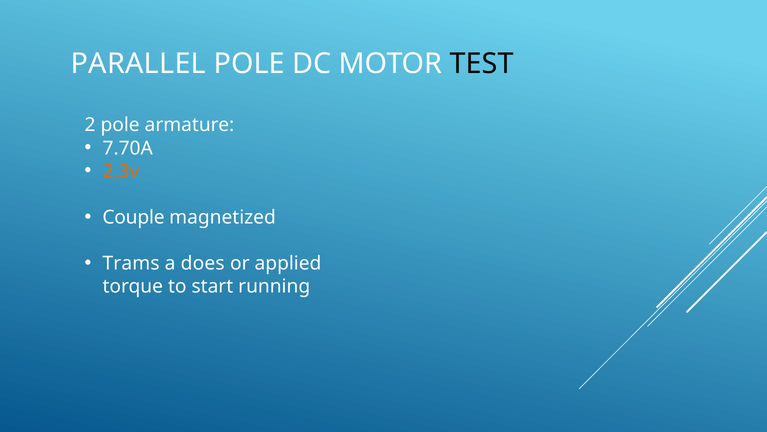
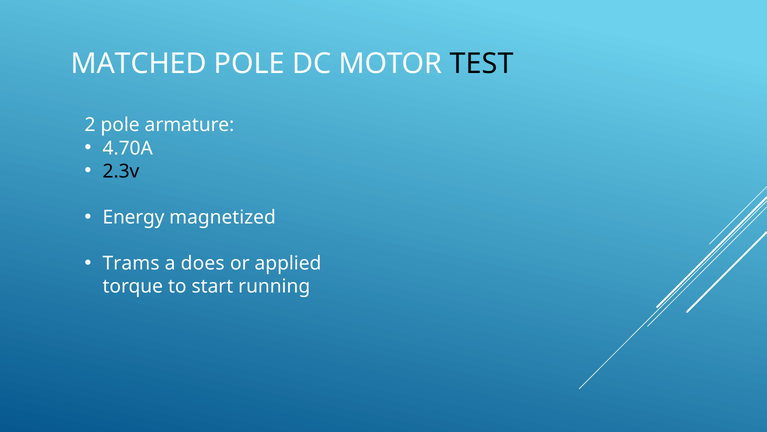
PARALLEL: PARALLEL -> MATCHED
7.70A: 7.70A -> 4.70A
2.3v colour: orange -> black
Couple: Couple -> Energy
